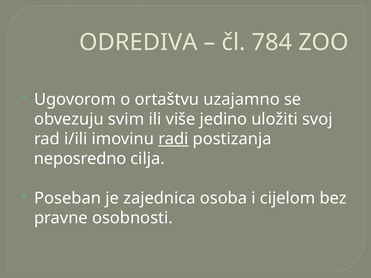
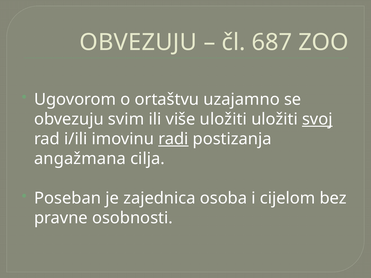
ODREDIVA at (138, 42): ODREDIVA -> OBVEZUJU
784: 784 -> 687
više jedino: jedino -> uložiti
svoj underline: none -> present
neposredno: neposredno -> angažmana
